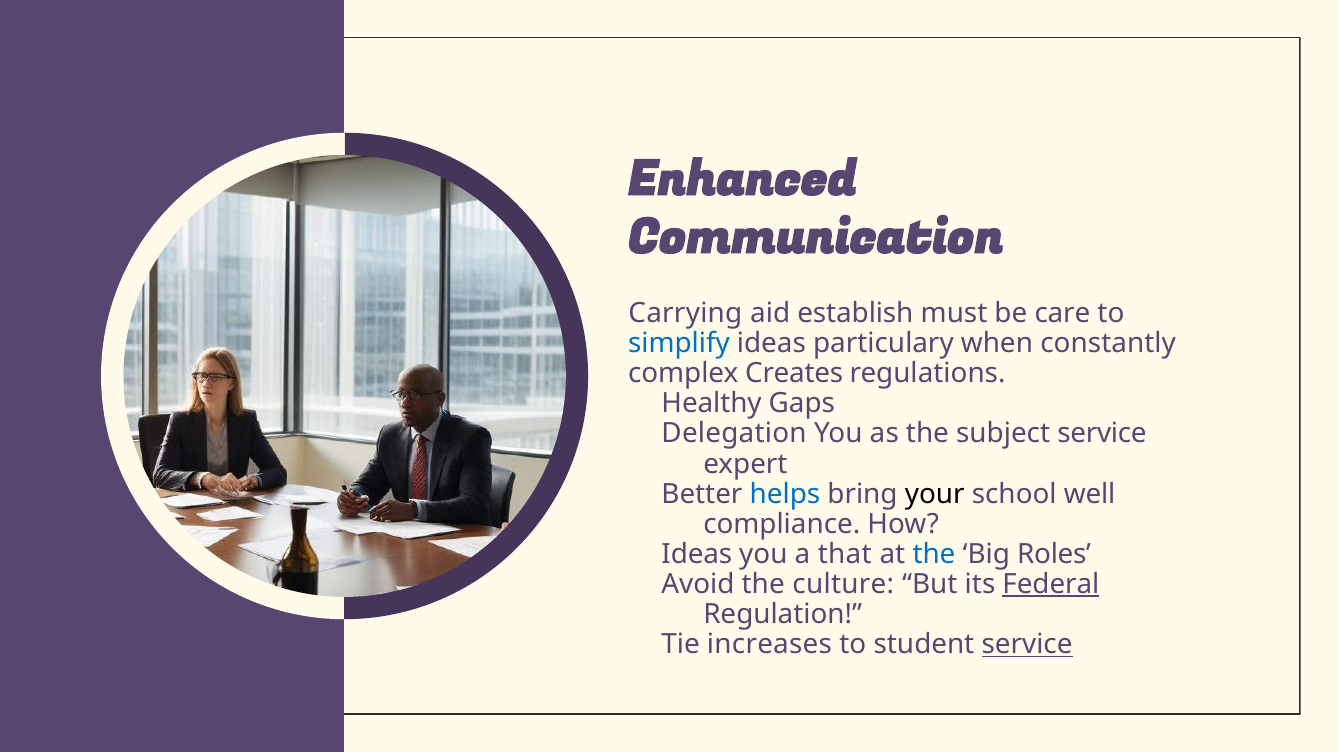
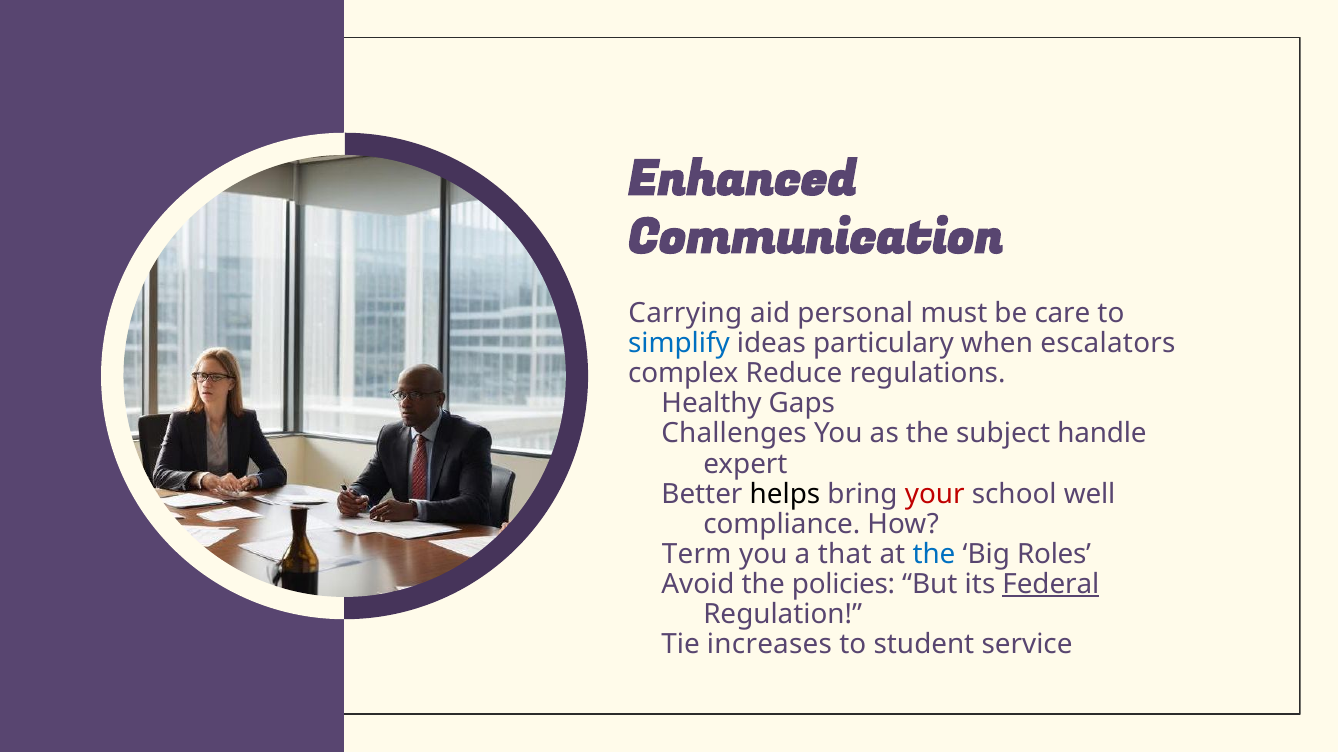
establish: establish -> personal
constantly: constantly -> escalators
Creates: Creates -> Reduce
Delegation: Delegation -> Challenges
subject service: service -> handle
helps colour: blue -> black
your colour: black -> red
Ideas at (697, 555): Ideas -> Term
culture: culture -> policies
service at (1027, 645) underline: present -> none
